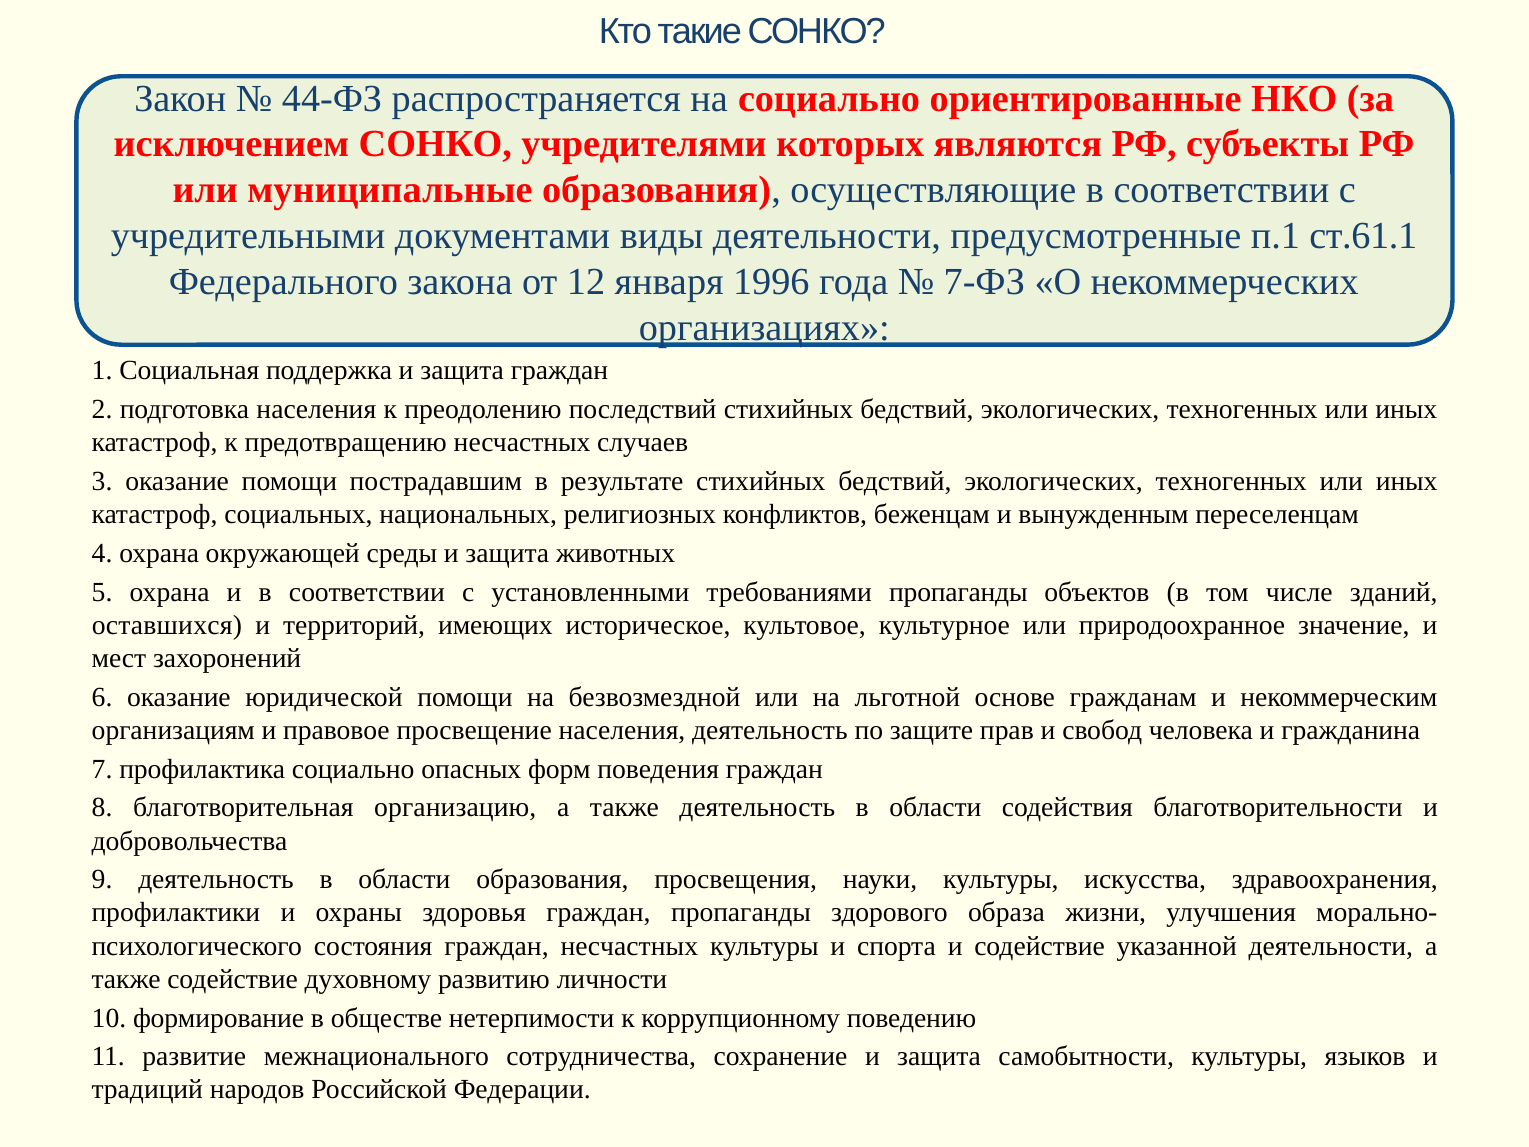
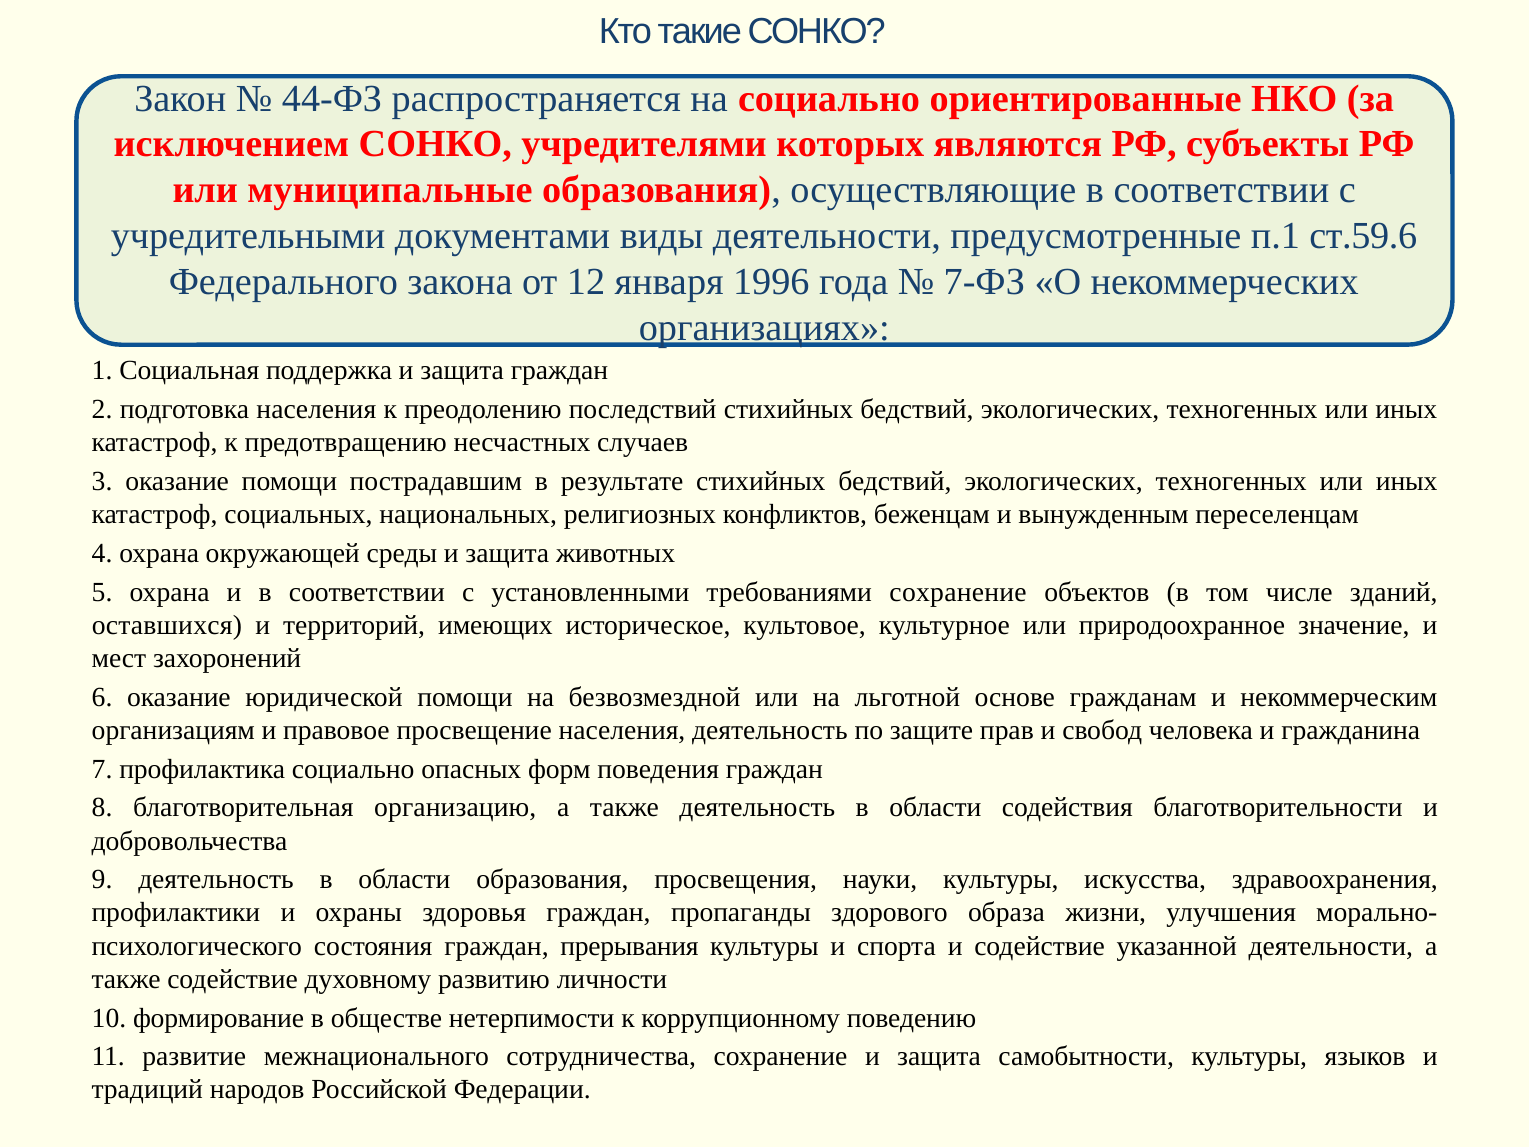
ст.61.1: ст.61.1 -> ст.59.6
требованиями пропаганды: пропаганды -> сохранение
граждан несчастных: несчастных -> прерывания
